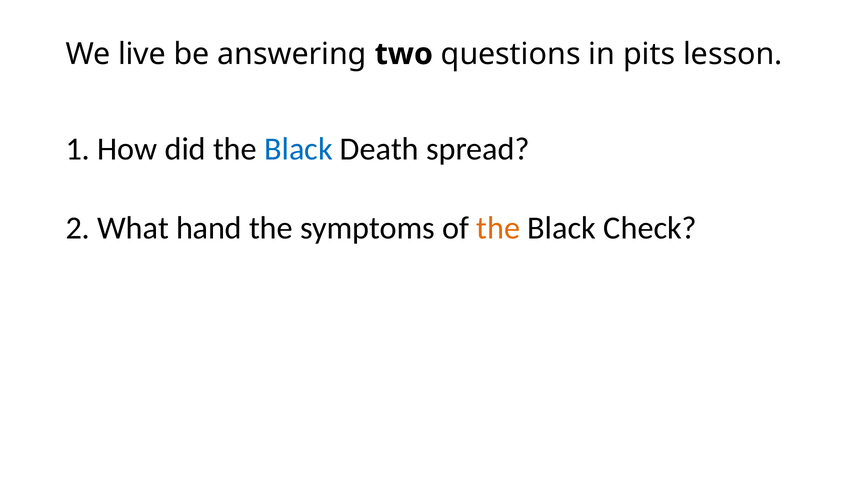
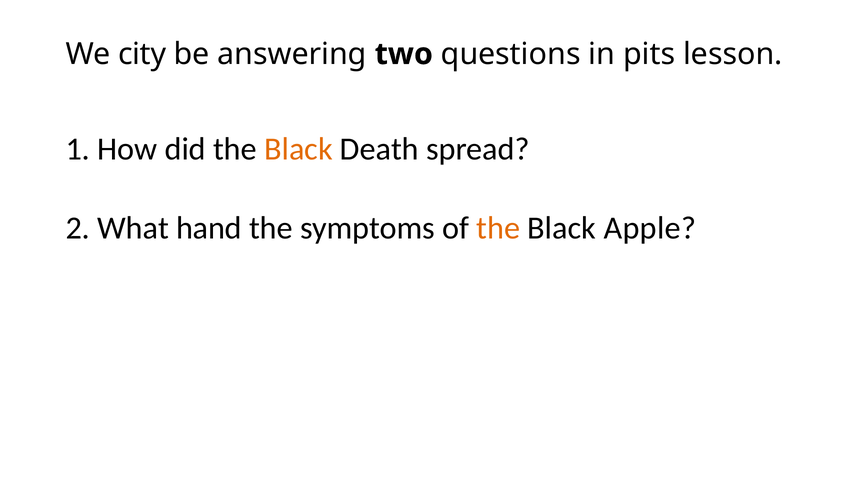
live: live -> city
Black at (298, 149) colour: blue -> orange
Check: Check -> Apple
